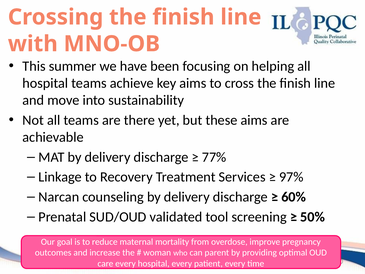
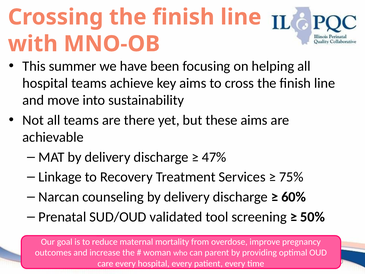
77%: 77% -> 47%
97%: 97% -> 75%
